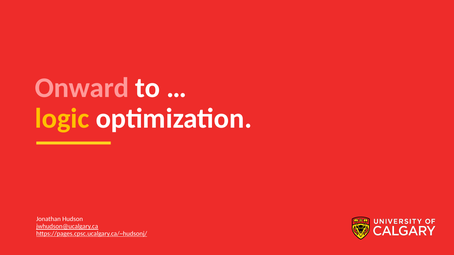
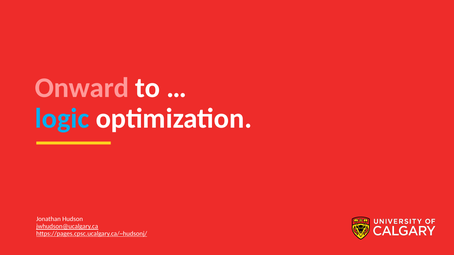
logic colour: yellow -> light blue
